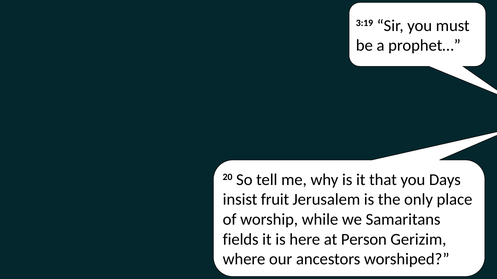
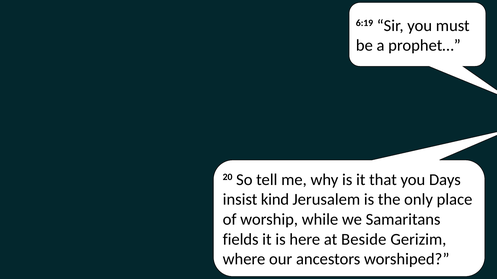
3:19: 3:19 -> 6:19
fruit: fruit -> kind
Person: Person -> Beside
